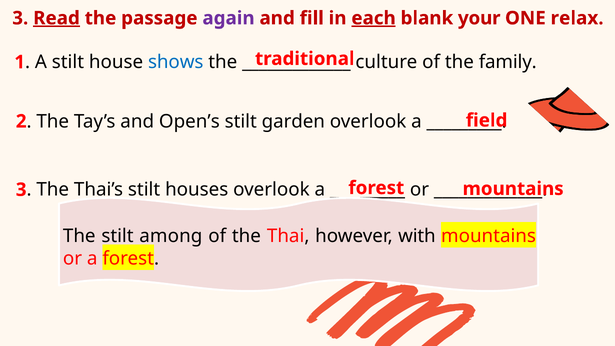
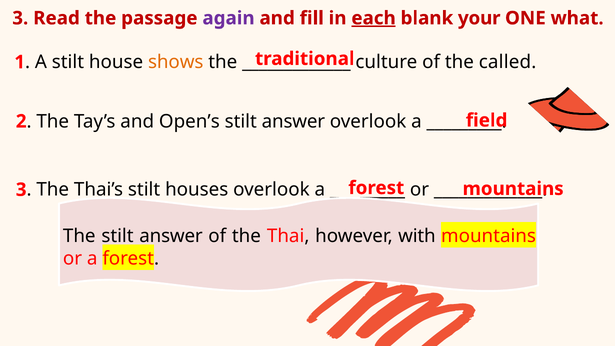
Read underline: present -> none
relax: relax -> what
shows colour: blue -> orange
family: family -> called
garden at (293, 121): garden -> answer
among at (171, 236): among -> answer
